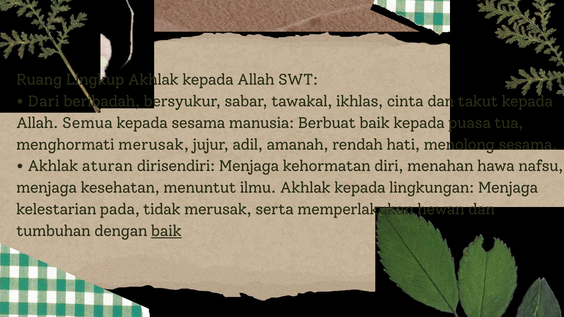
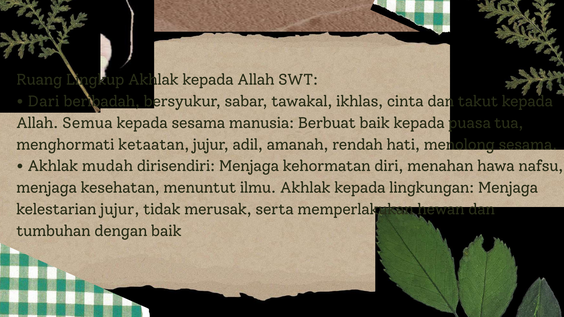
menghormati merusak: merusak -> ketaatan
aturan: aturan -> mudah
kelestarian pada: pada -> jujur
baik at (166, 231) underline: present -> none
